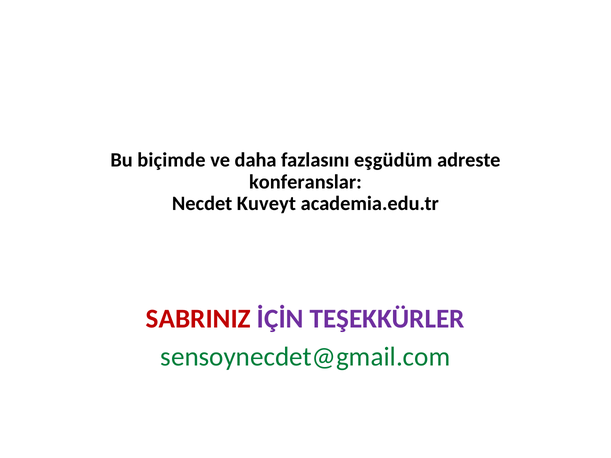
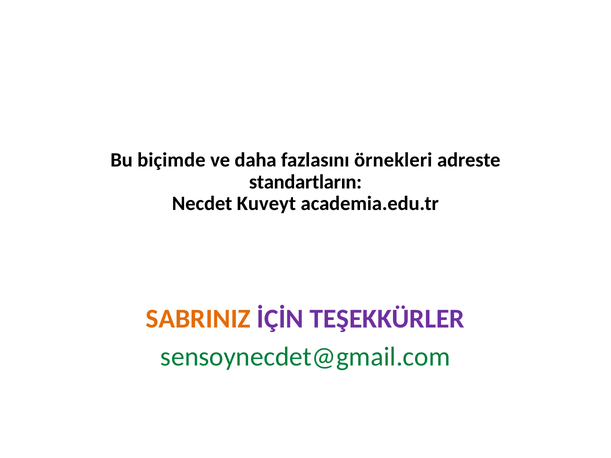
eşgüdüm: eşgüdüm -> örnekleri
konferanslar: konferanslar -> standartların
SABRINIZ colour: red -> orange
